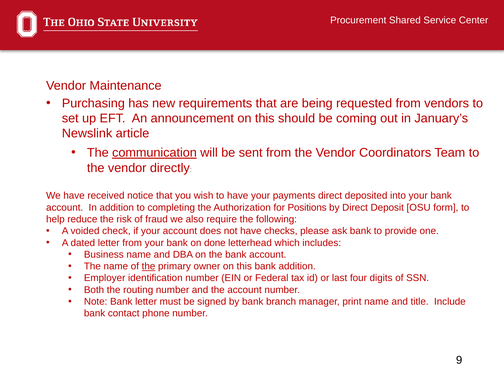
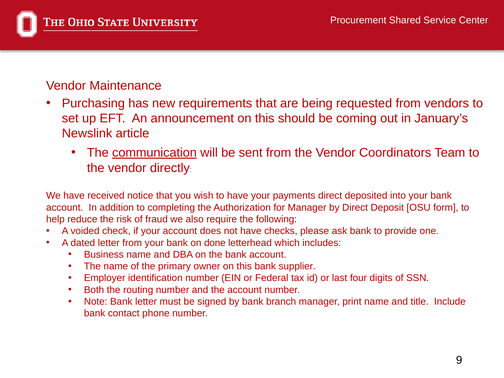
for Positions: Positions -> Manager
the at (149, 266) underline: present -> none
bank addition: addition -> supplier
